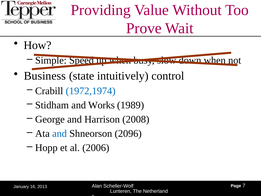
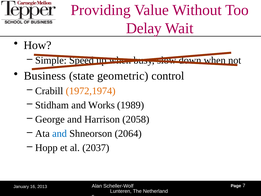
Prove: Prove -> Delay
intuitively: intuitively -> geometric
1972,1974 colour: blue -> orange
2008: 2008 -> 2058
2096: 2096 -> 2064
2006: 2006 -> 2037
